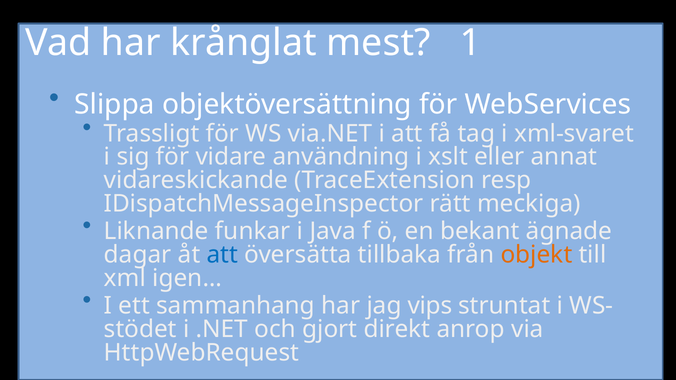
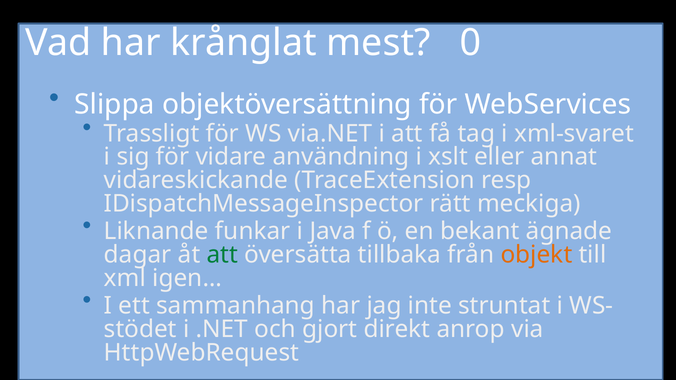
1: 1 -> 0
att at (222, 255) colour: blue -> green
vips: vips -> inte
